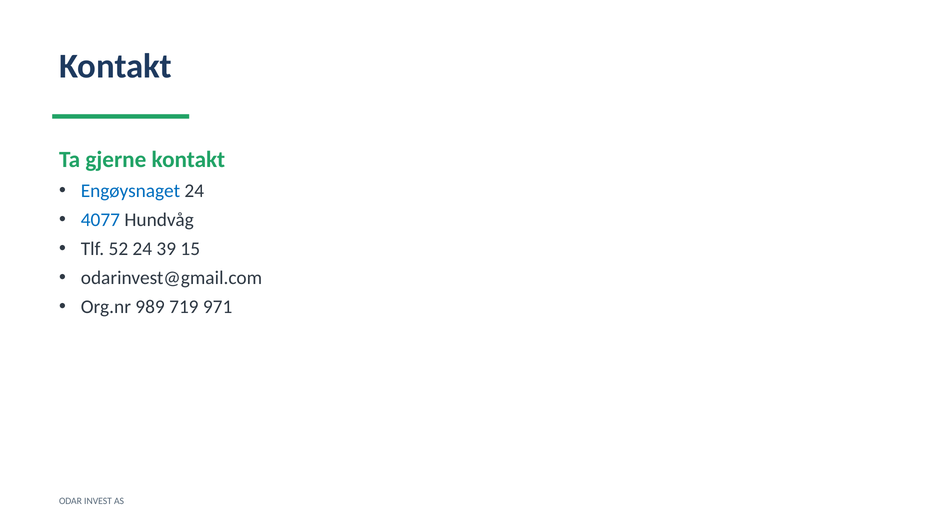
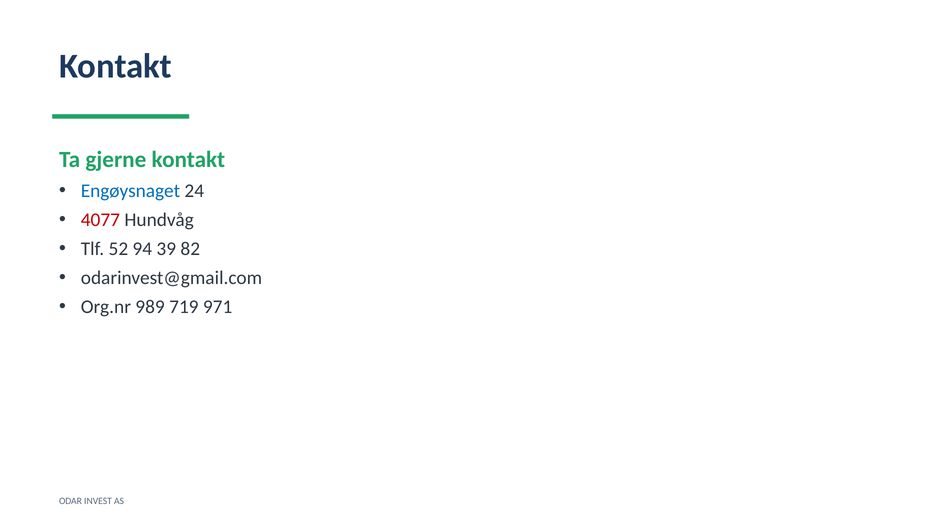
4077 colour: blue -> red
52 24: 24 -> 94
15: 15 -> 82
